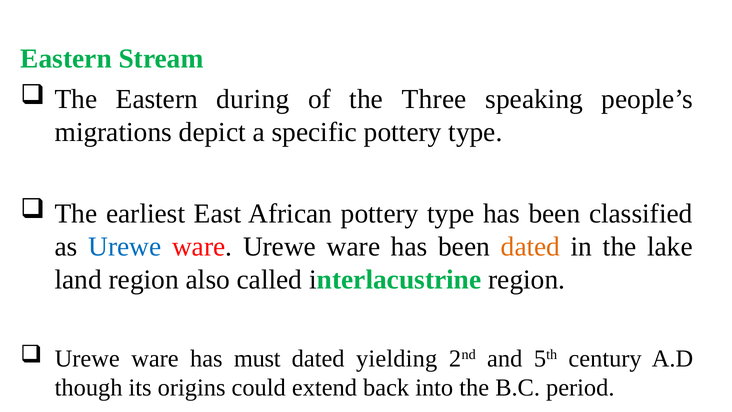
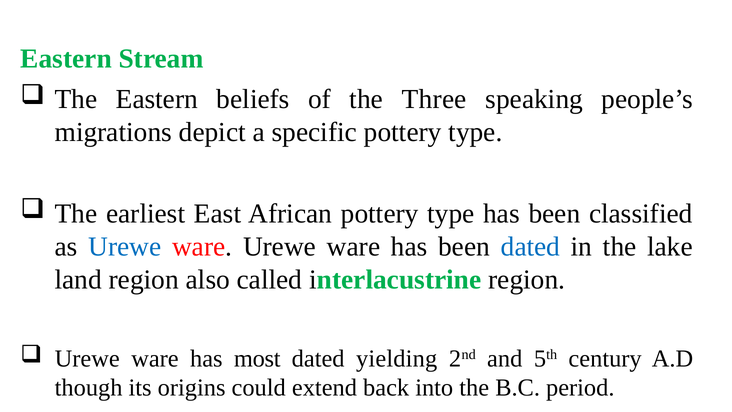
during: during -> beliefs
dated at (530, 246) colour: orange -> blue
must: must -> most
